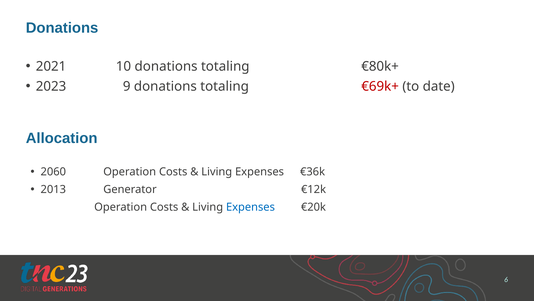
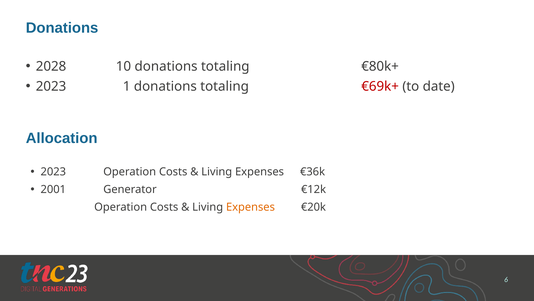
2021: 2021 -> 2028
9: 9 -> 1
2060 at (53, 171): 2060 -> 2023
2013: 2013 -> 2001
Expenses at (250, 207) colour: blue -> orange
